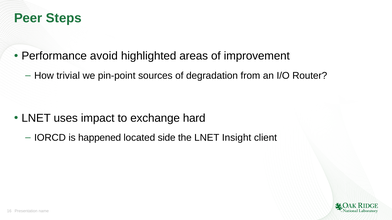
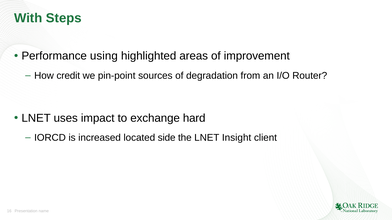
Peer: Peer -> With
avoid: avoid -> using
trivial: trivial -> credit
happened: happened -> increased
